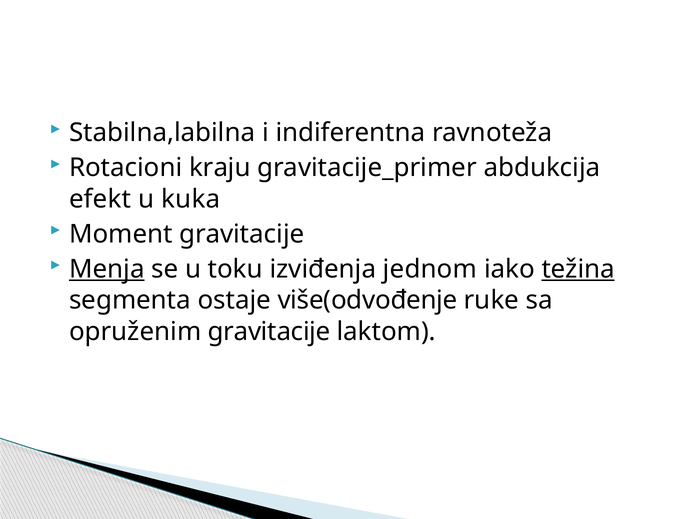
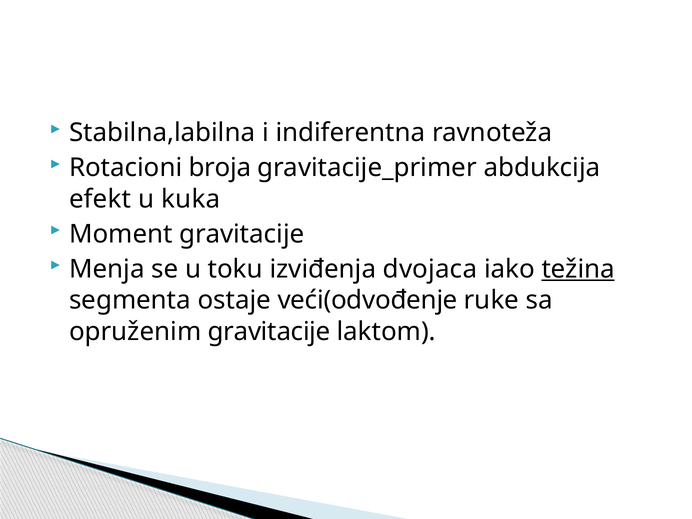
kraju: kraju -> broja
Menja underline: present -> none
jednom: jednom -> dvojaca
više(odvođenje: više(odvođenje -> veći(odvođenje
